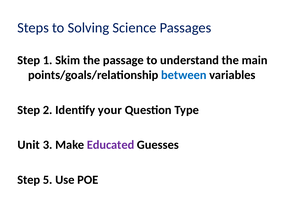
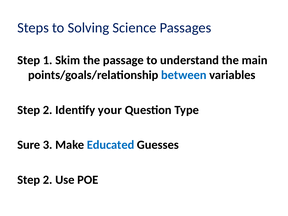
Unit: Unit -> Sure
Educated colour: purple -> blue
5 at (48, 180): 5 -> 2
